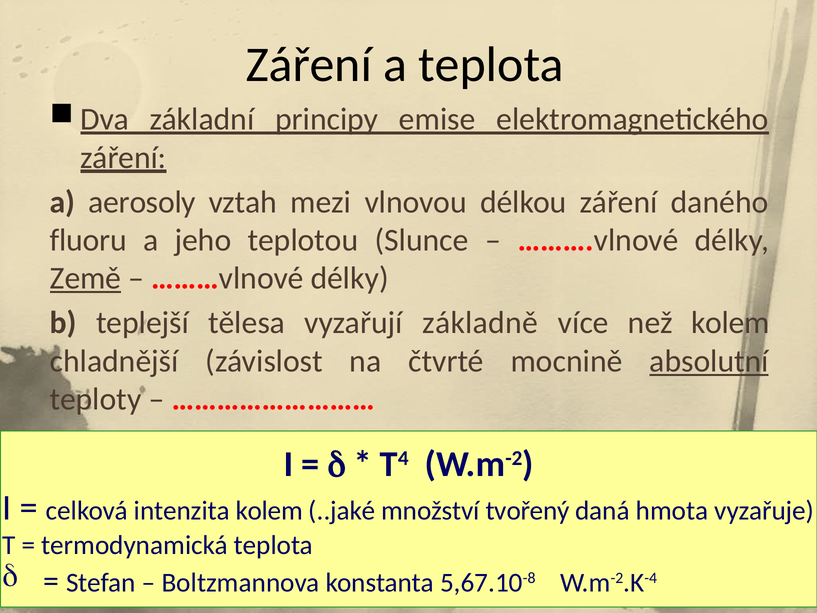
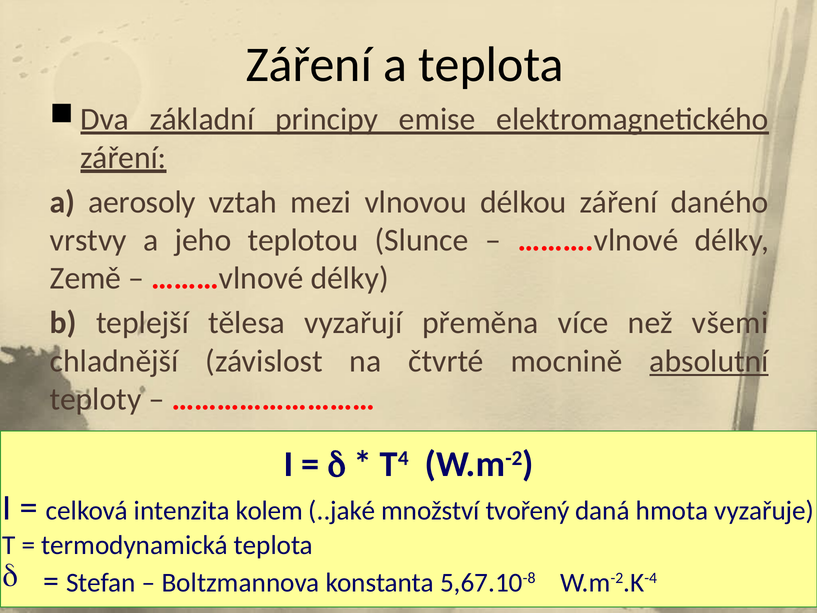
fluoru: fluoru -> vrstvy
Země underline: present -> none
základně: základně -> přeměna
než kolem: kolem -> všemi
